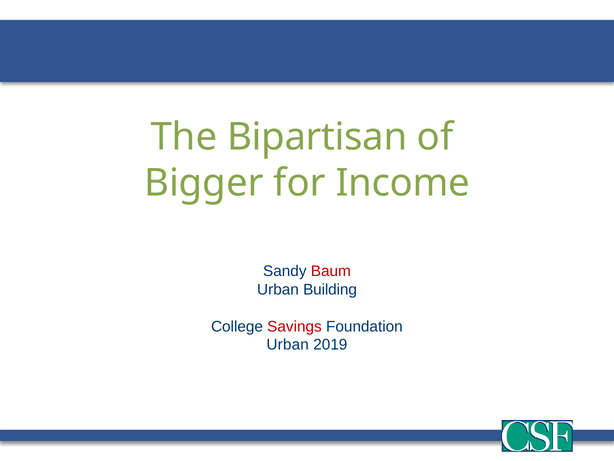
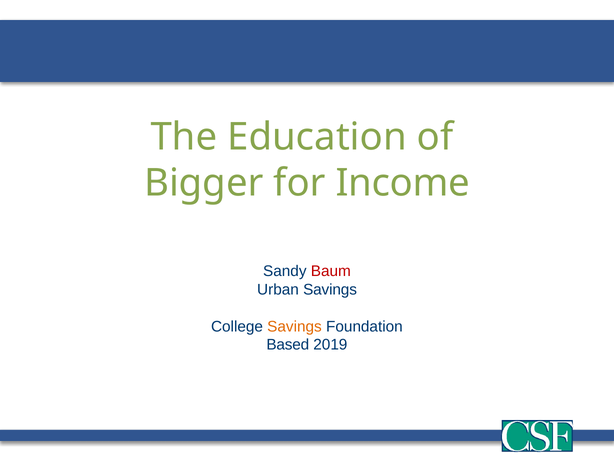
Bipartisan: Bipartisan -> Education
Urban Building: Building -> Savings
Savings at (294, 326) colour: red -> orange
Urban at (288, 345): Urban -> Based
